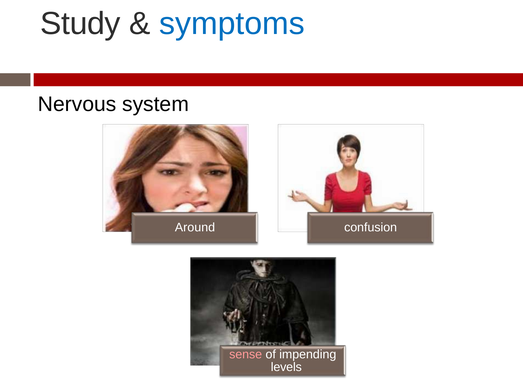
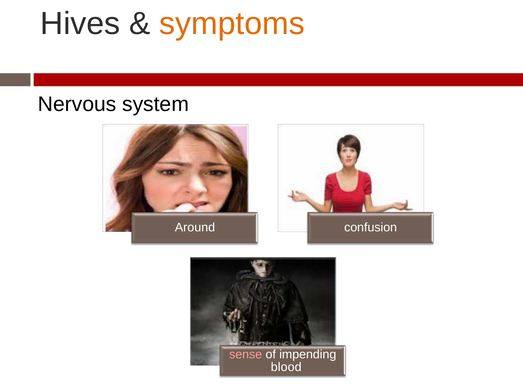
Study: Study -> Hives
symptoms colour: blue -> orange
levels: levels -> blood
